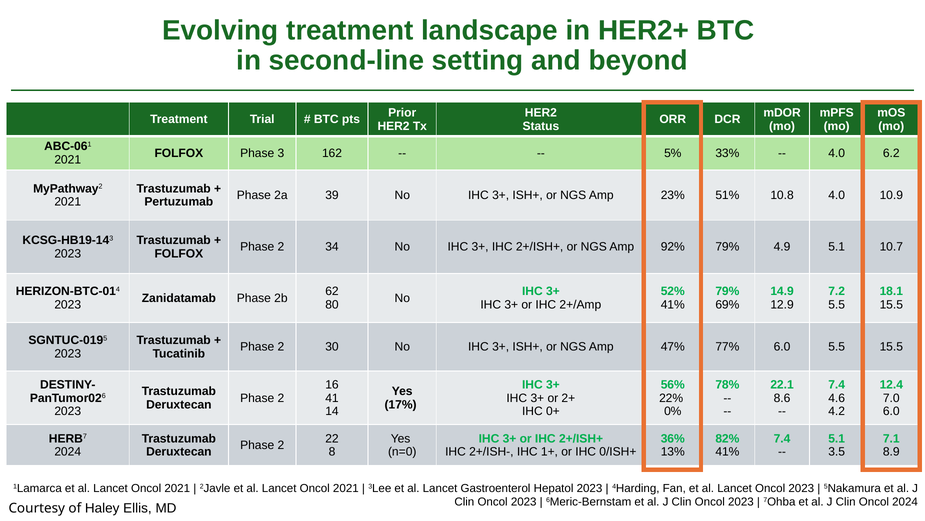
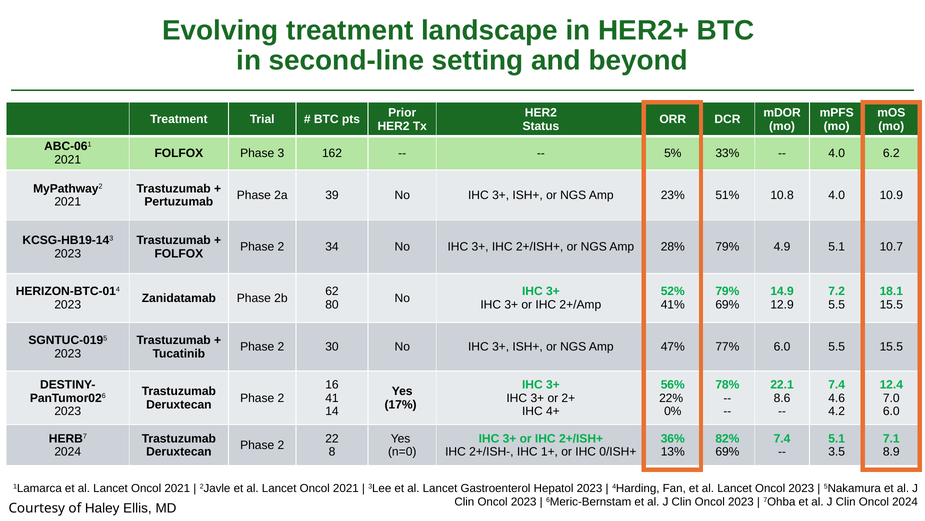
92%: 92% -> 28%
0+: 0+ -> 4+
41% at (727, 451): 41% -> 69%
